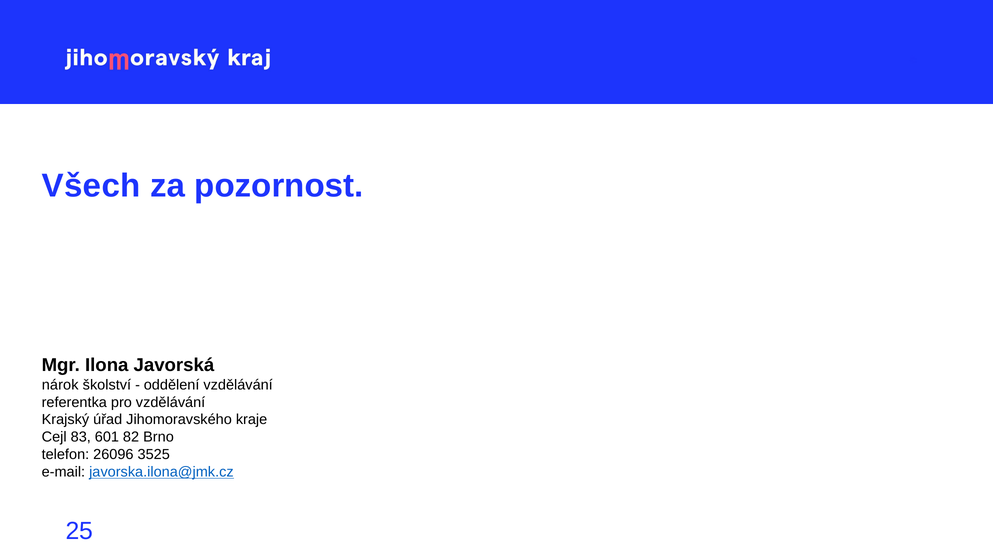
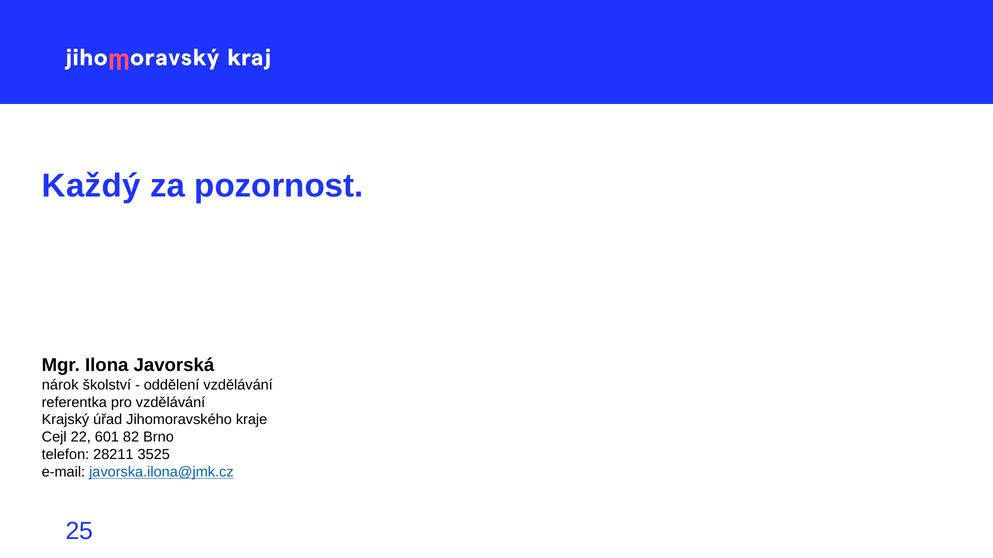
Všech: Všech -> Každý
83: 83 -> 22
26096: 26096 -> 28211
